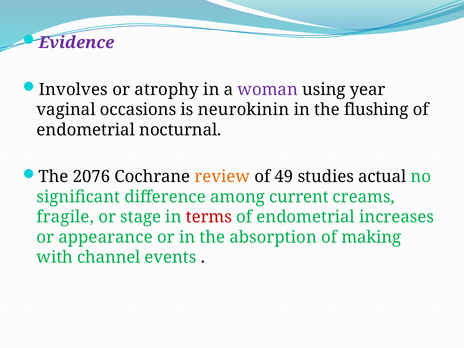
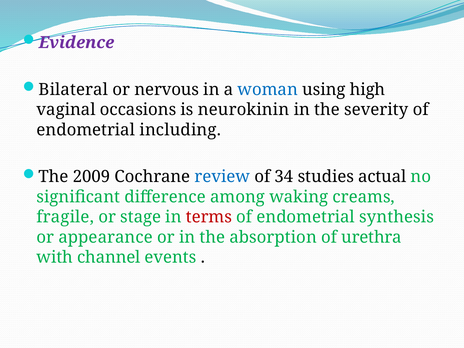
Involves: Involves -> Bilateral
atrophy: atrophy -> nervous
woman colour: purple -> blue
year: year -> high
flushing: flushing -> severity
nocturnal: nocturnal -> including
2076: 2076 -> 2009
review colour: orange -> blue
49: 49 -> 34
current: current -> waking
increases: increases -> synthesis
making: making -> urethra
